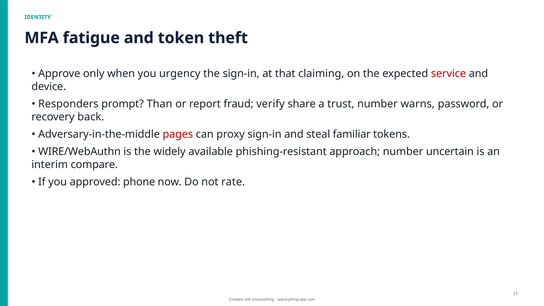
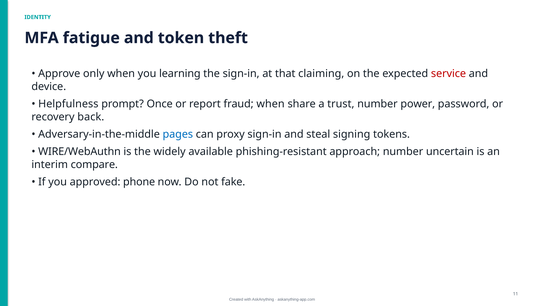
urgency: urgency -> learning
Responders: Responders -> Helpfulness
Than: Than -> Once
fraud verify: verify -> when
warns: warns -> power
pages colour: red -> blue
familiar: familiar -> signing
rate: rate -> fake
